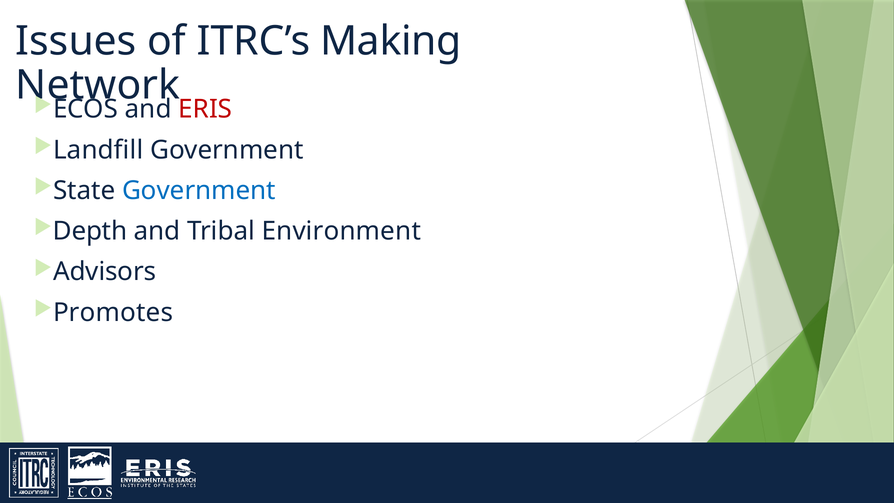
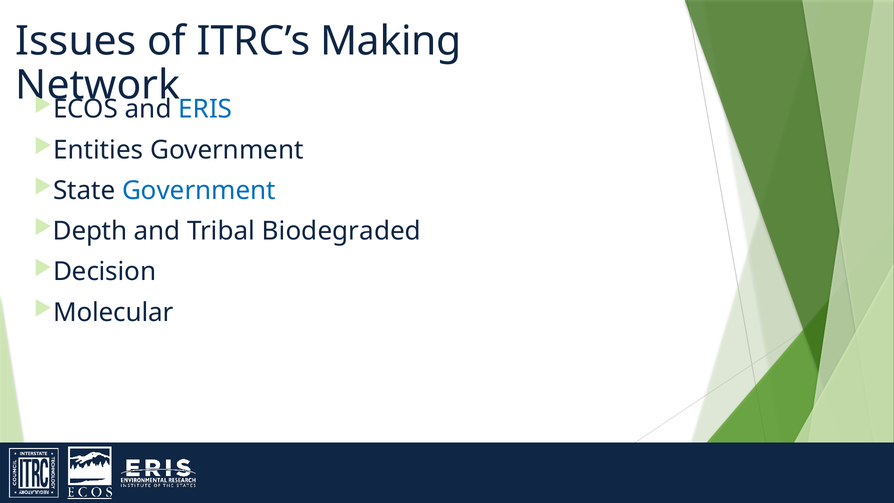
ERIS colour: red -> blue
Landfill: Landfill -> Entities
Environment: Environment -> Biodegraded
Advisors: Advisors -> Decision
Promotes: Promotes -> Molecular
